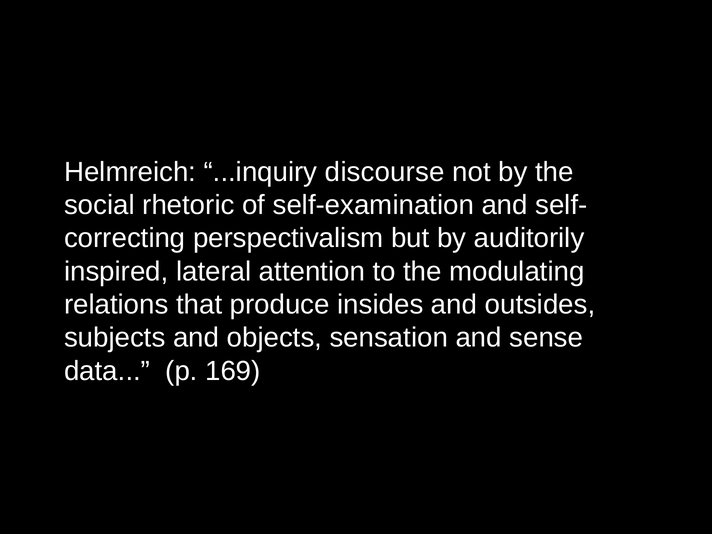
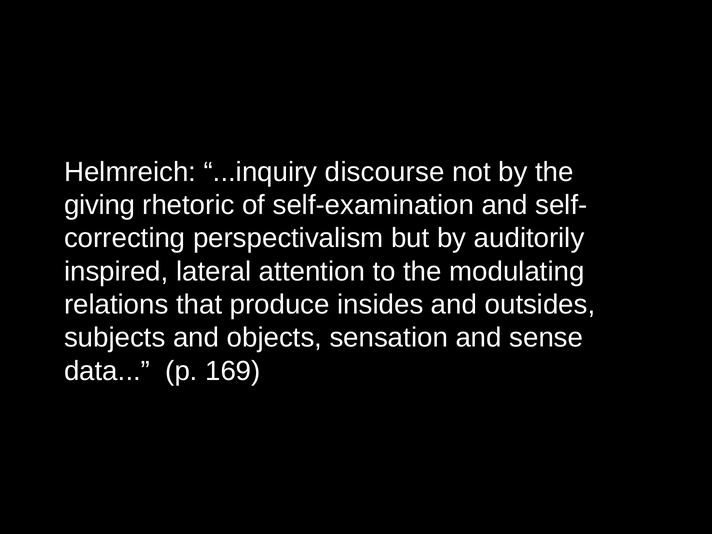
social: social -> giving
